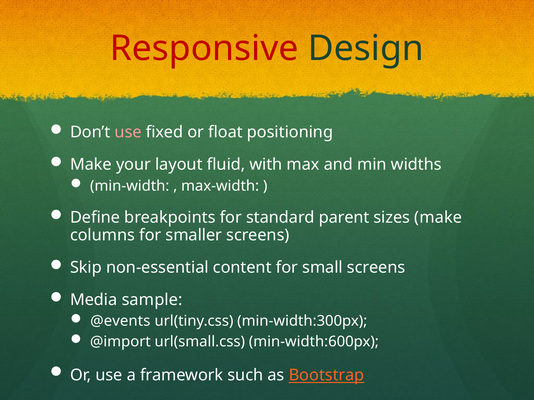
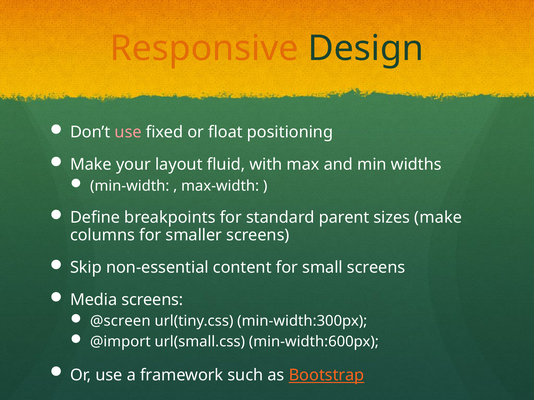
Responsive colour: red -> orange
Media sample: sample -> screens
@events: @events -> @screen
